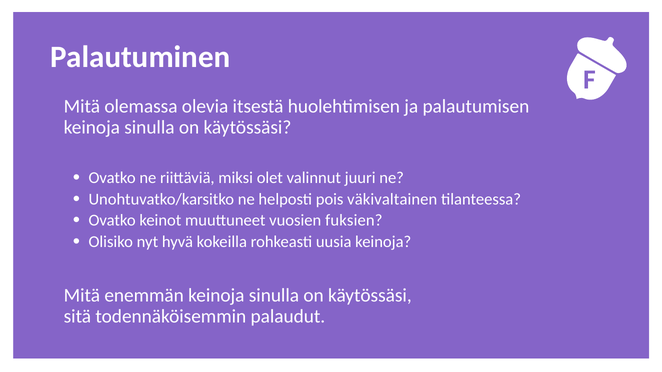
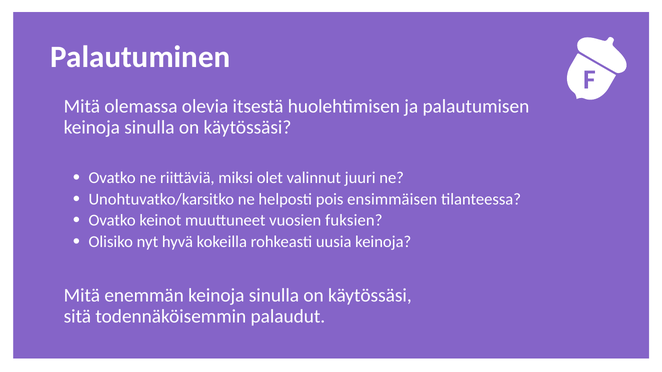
väkivaltainen: väkivaltainen -> ensimmäisen
